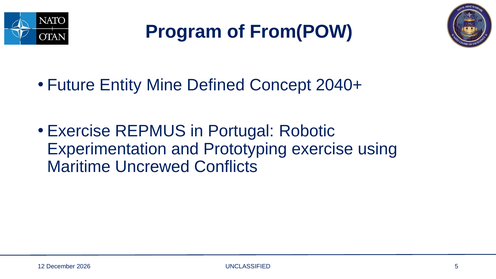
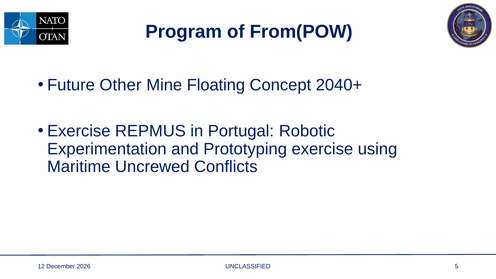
Entity: Entity -> Other
Defined: Defined -> Floating
